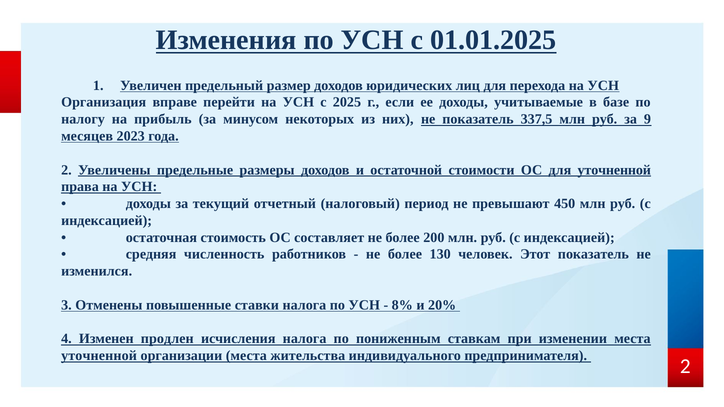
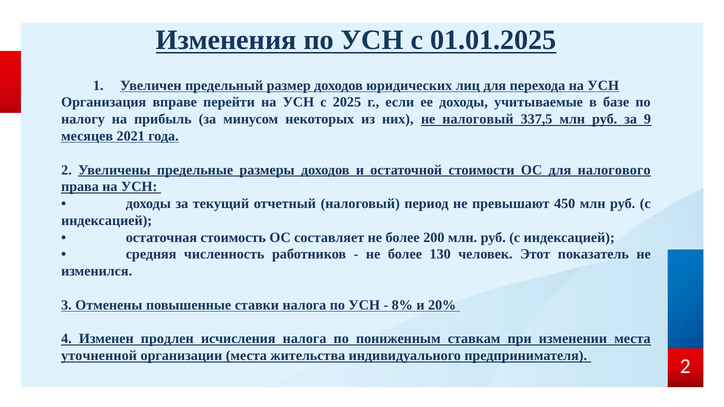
не показатель: показатель -> налоговый
2023: 2023 -> 2021
для уточненной: уточненной -> налогового
